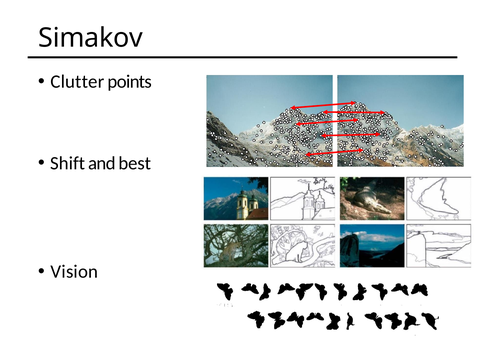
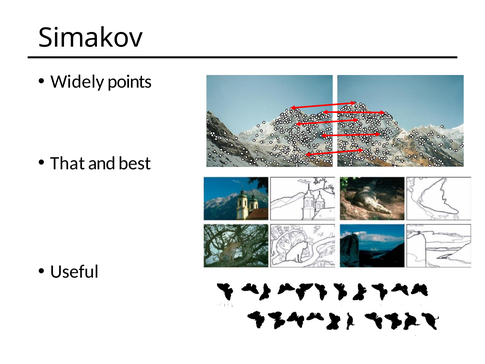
Clutter: Clutter -> Widely
Shift: Shift -> That
Vision: Vision -> Useful
